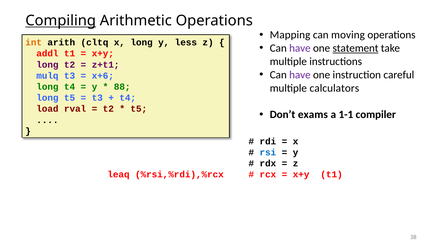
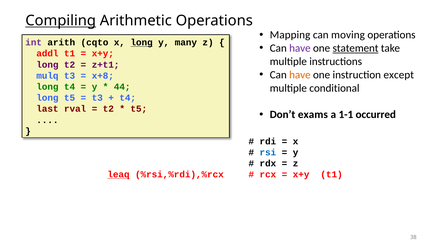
int colour: orange -> purple
cltq: cltq -> cqto
long at (142, 42) underline: none -> present
less: less -> many
have at (300, 75) colour: purple -> orange
careful: careful -> except
x+6: x+6 -> x+8
88: 88 -> 44
calculators: calculators -> conditional
load: load -> last
compiler: compiler -> occurred
leaq underline: none -> present
